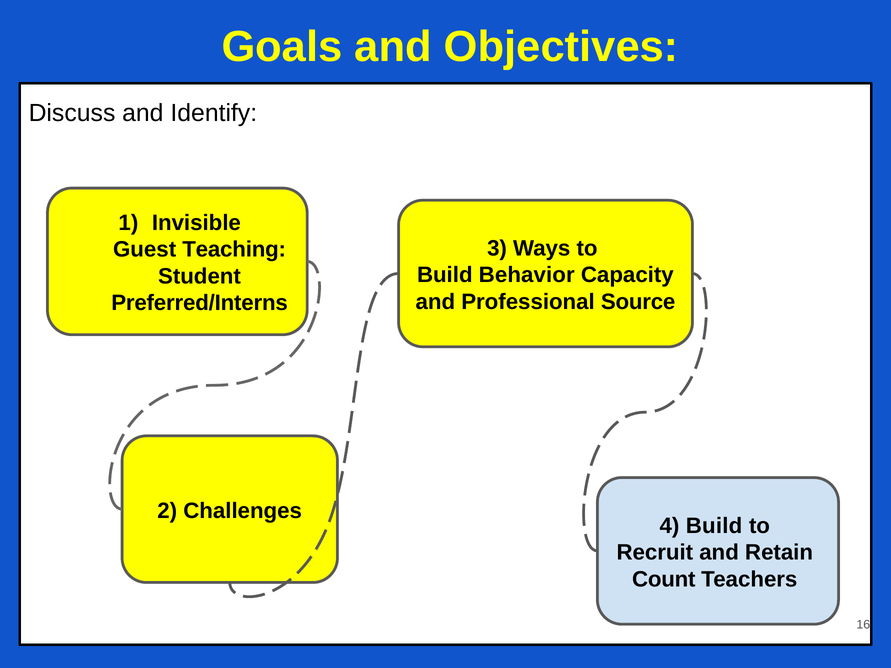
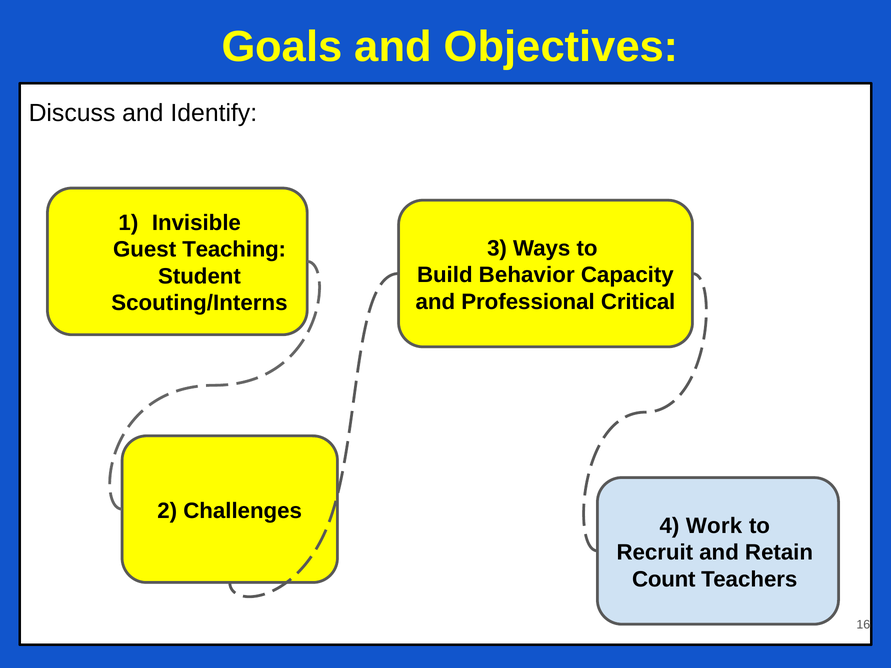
Source: Source -> Critical
Preferred/Interns: Preferred/Interns -> Scouting/Interns
4 Build: Build -> Work
